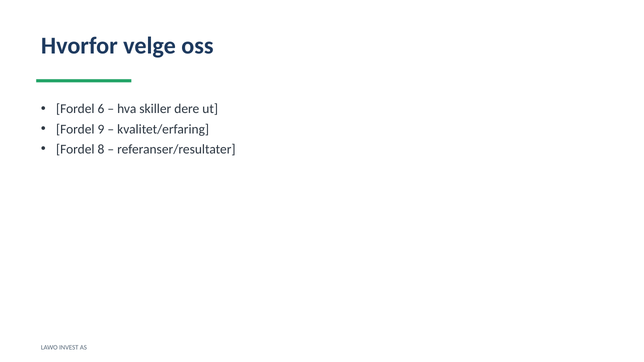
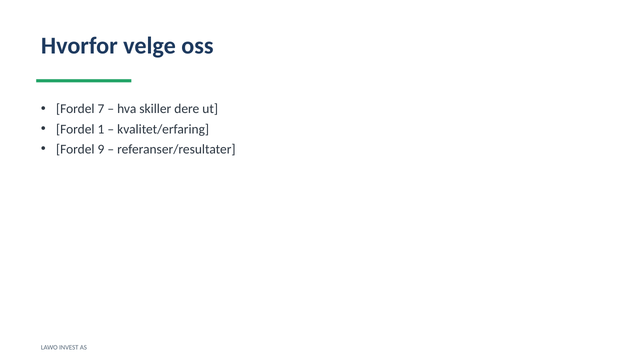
6: 6 -> 7
9: 9 -> 1
8: 8 -> 9
